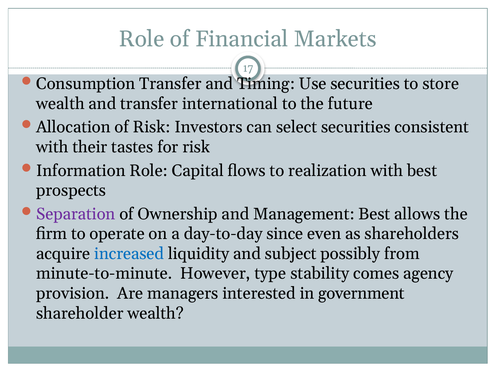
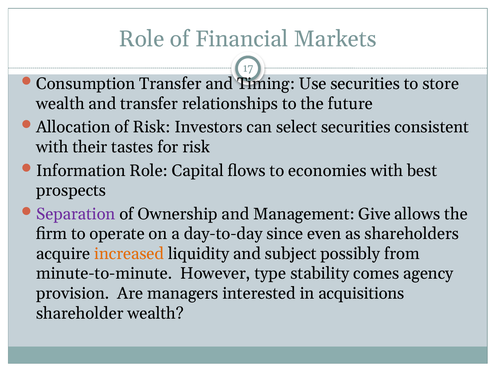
international: international -> relationships
realization: realization -> economies
Management Best: Best -> Give
increased colour: blue -> orange
government: government -> acquisitions
